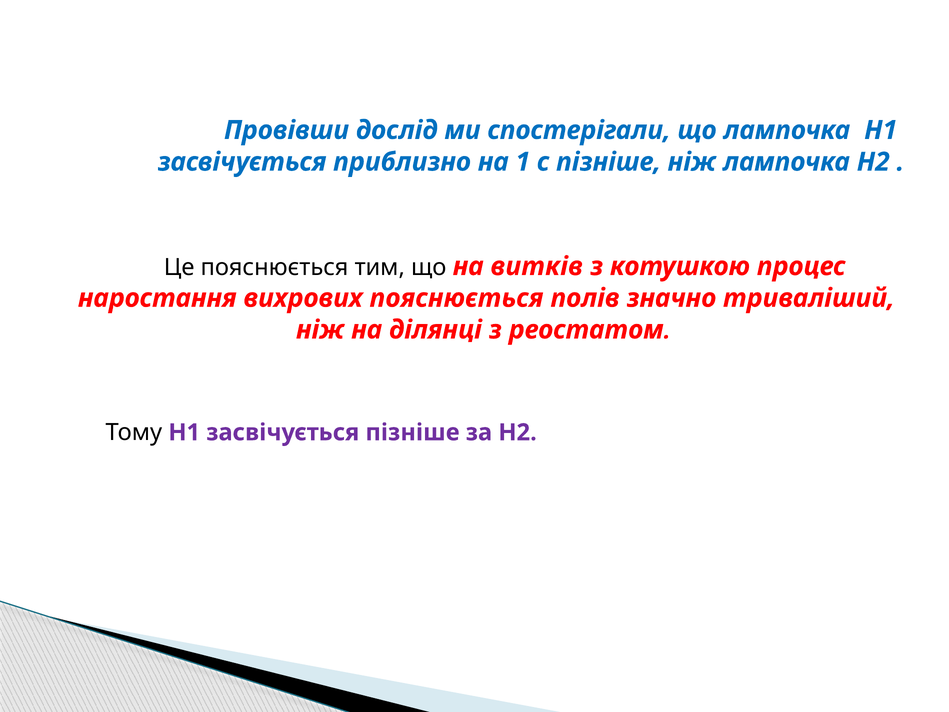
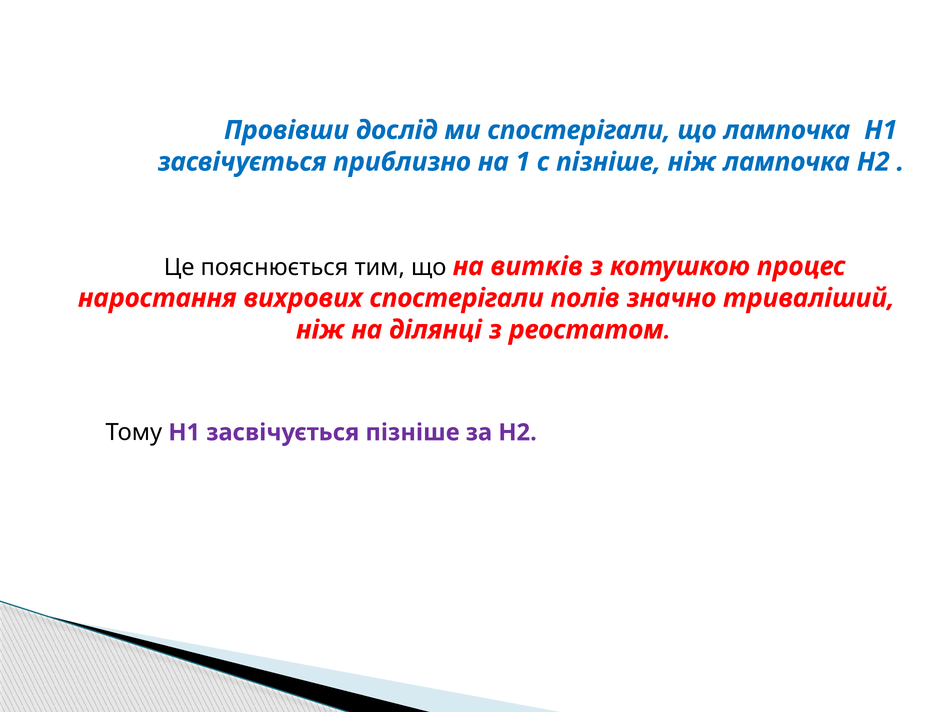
вихрових пояснюється: пояснюється -> спостерігали
